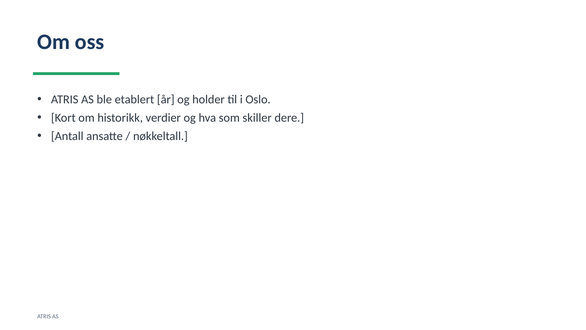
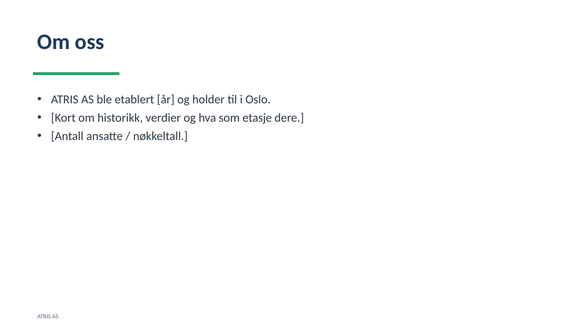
skiller: skiller -> etasje
